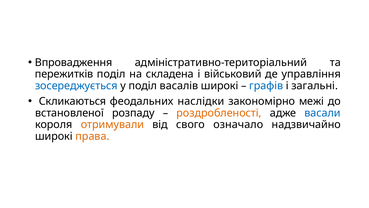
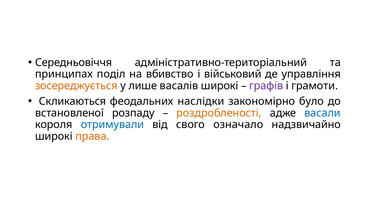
Впровадження: Впровадження -> Середньовіччя
пережитків: пережитків -> принципах
складена: складена -> вбивство
зосереджується colour: blue -> orange
у поділ: поділ -> лише
графів colour: blue -> purple
загальні: загальні -> грамоти
межі: межі -> було
отримували colour: orange -> blue
